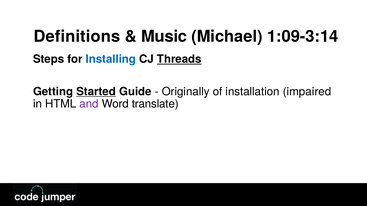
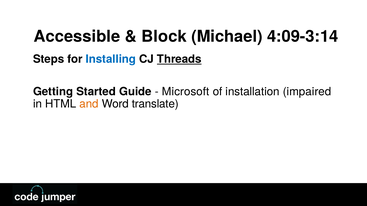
Definitions: Definitions -> Accessible
Music: Music -> Block
1:09-3:14: 1:09-3:14 -> 4:09-3:14
Started underline: present -> none
Originally: Originally -> Microsoft
and colour: purple -> orange
